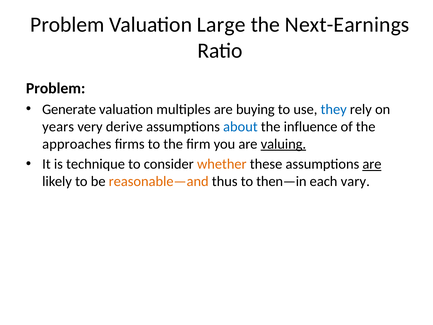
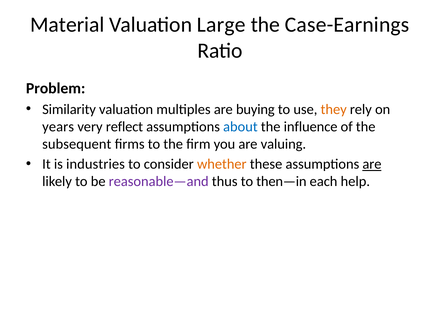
Problem at (67, 25): Problem -> Material
Next-Earnings: Next-Earnings -> Case-Earnings
Generate: Generate -> Similarity
they colour: blue -> orange
derive: derive -> reflect
approaches: approaches -> subsequent
valuing underline: present -> none
technique: technique -> industries
reasonable—and colour: orange -> purple
vary: vary -> help
